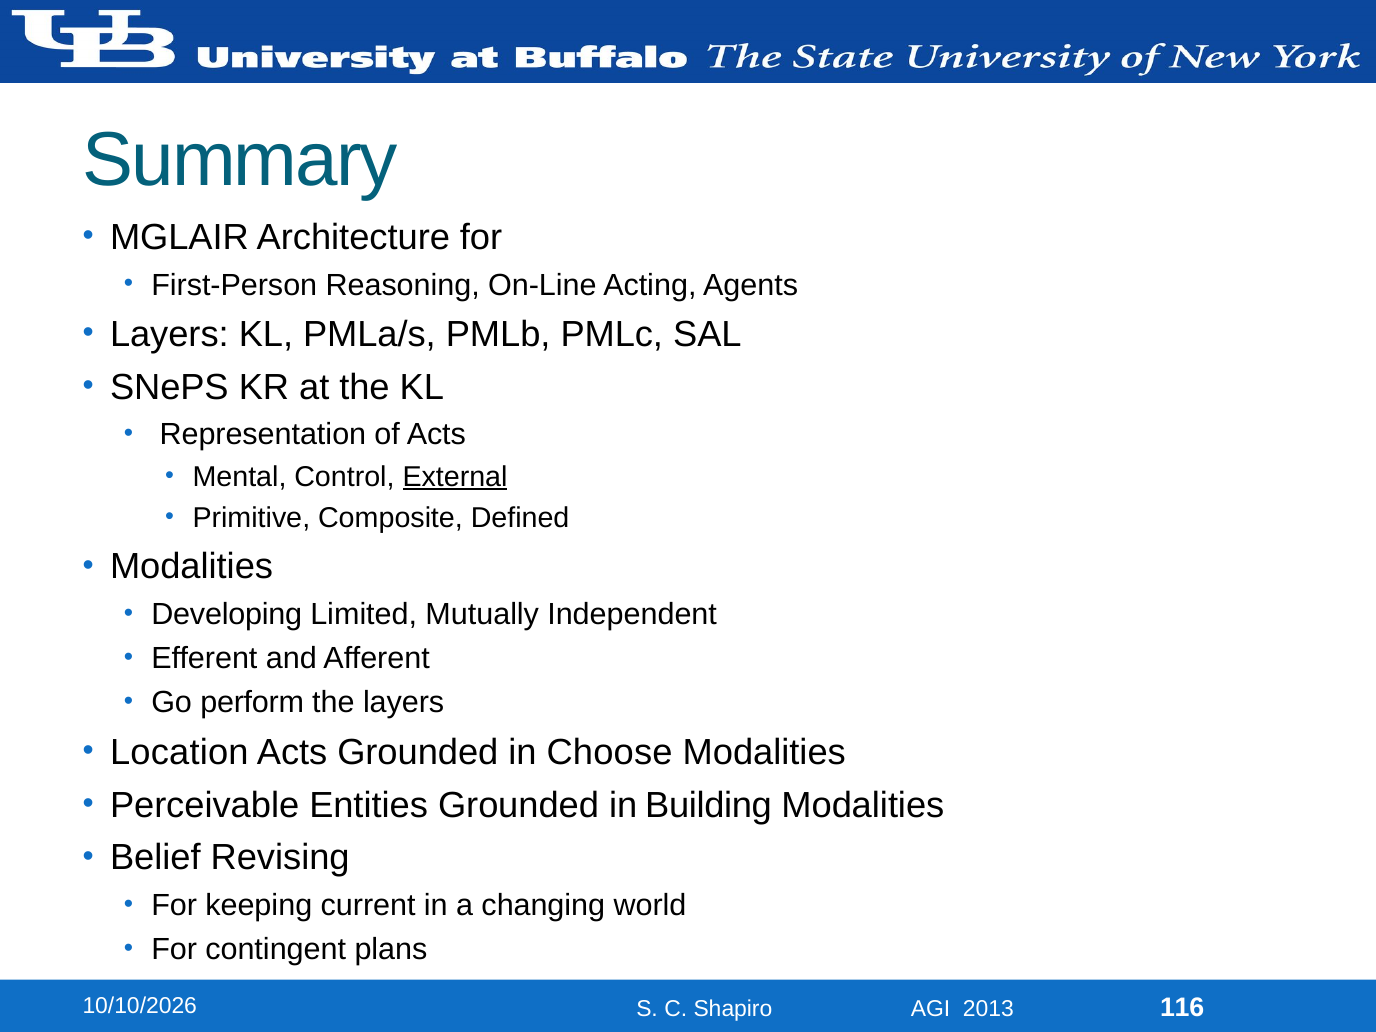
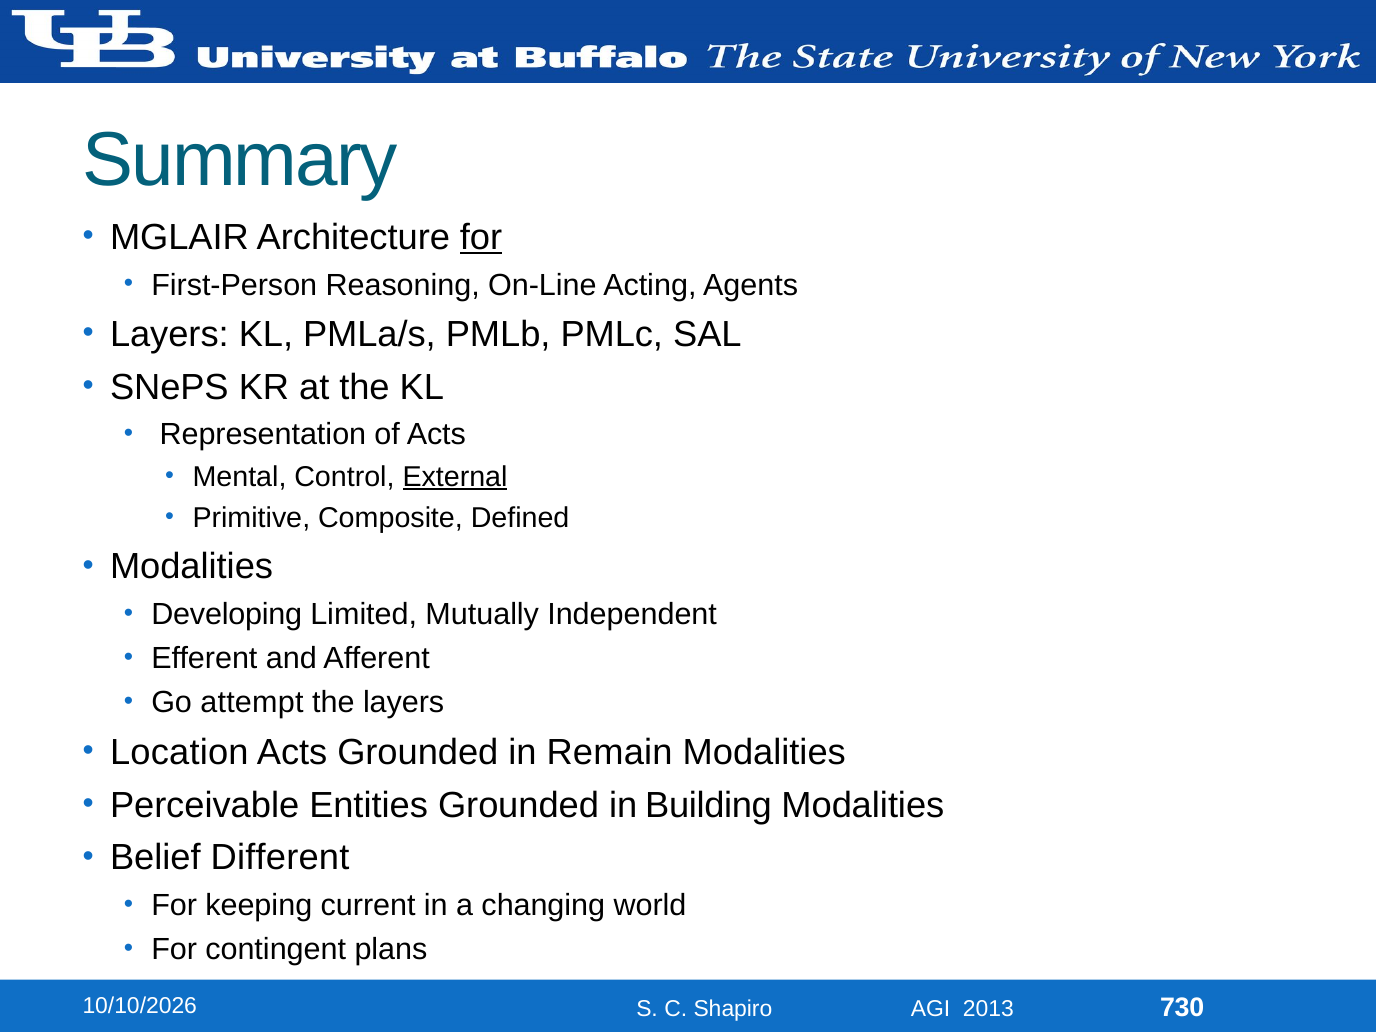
for at (481, 238) underline: none -> present
perform: perform -> attempt
Choose: Choose -> Remain
Revising: Revising -> Different
116: 116 -> 730
